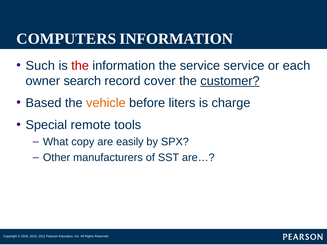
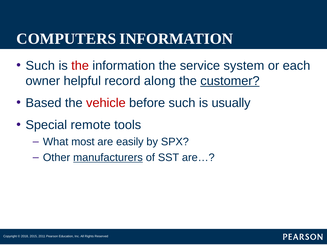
service service: service -> system
search: search -> helpful
cover: cover -> along
vehicle colour: orange -> red
before liters: liters -> such
charge: charge -> usually
copy: copy -> most
manufacturers underline: none -> present
